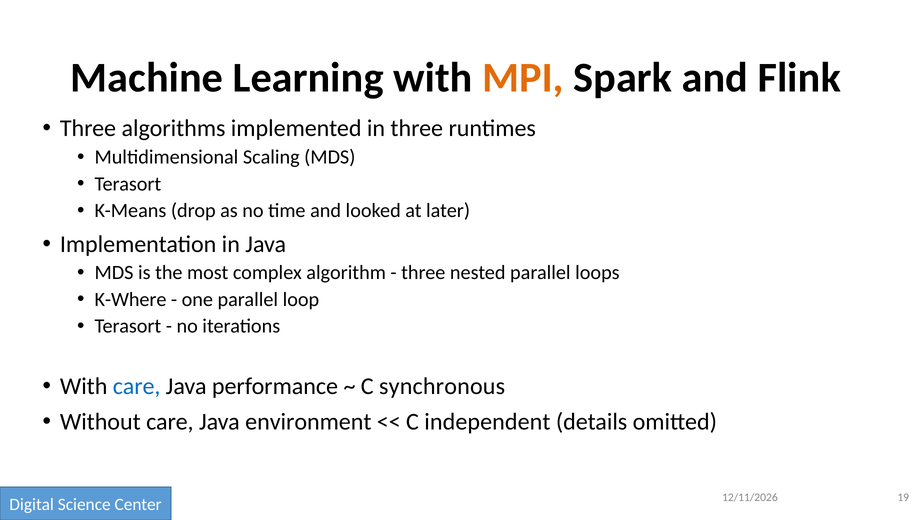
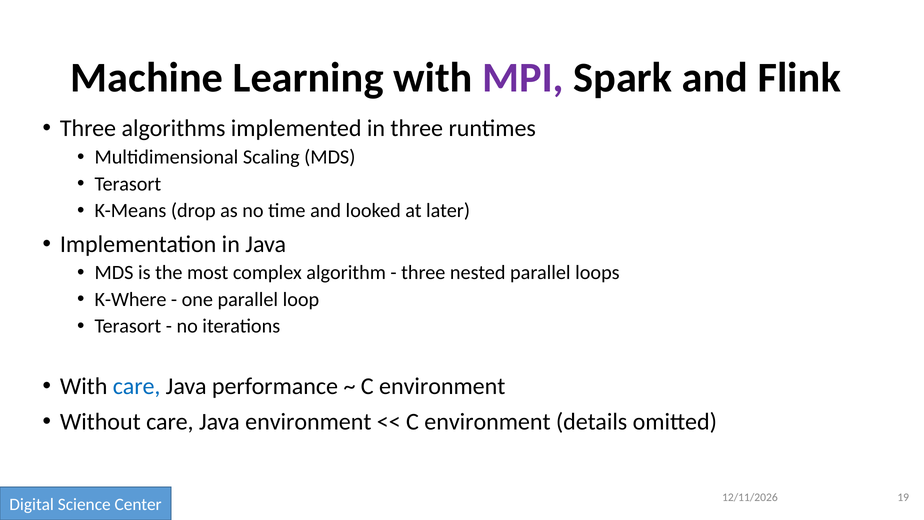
MPI colour: orange -> purple
synchronous at (442, 386): synchronous -> environment
independent at (487, 422): independent -> environment
